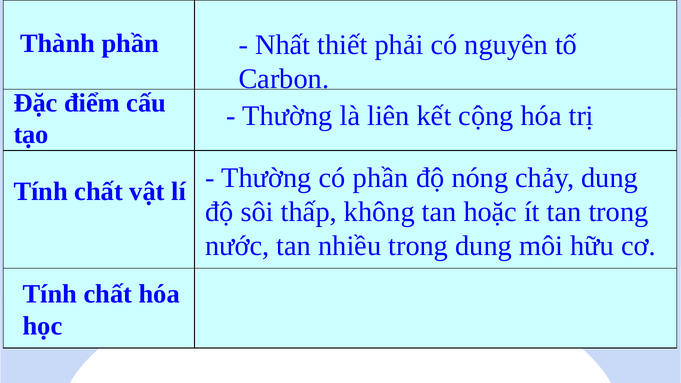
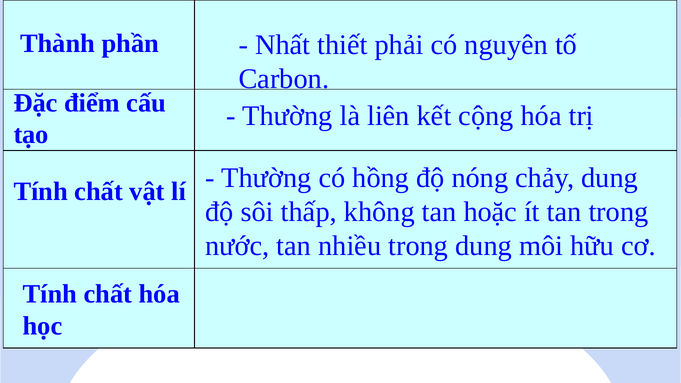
có phần: phần -> hồng
